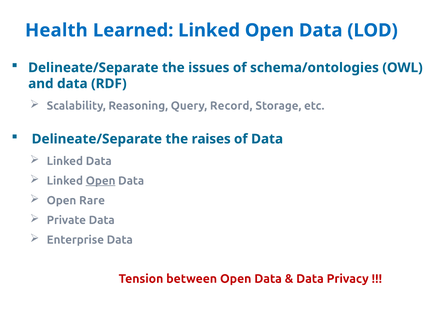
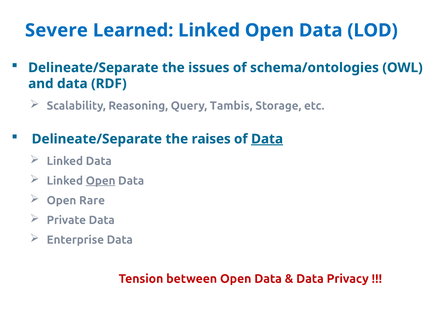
Health: Health -> Severe
Record: Record -> Tambis
Data at (267, 139) underline: none -> present
